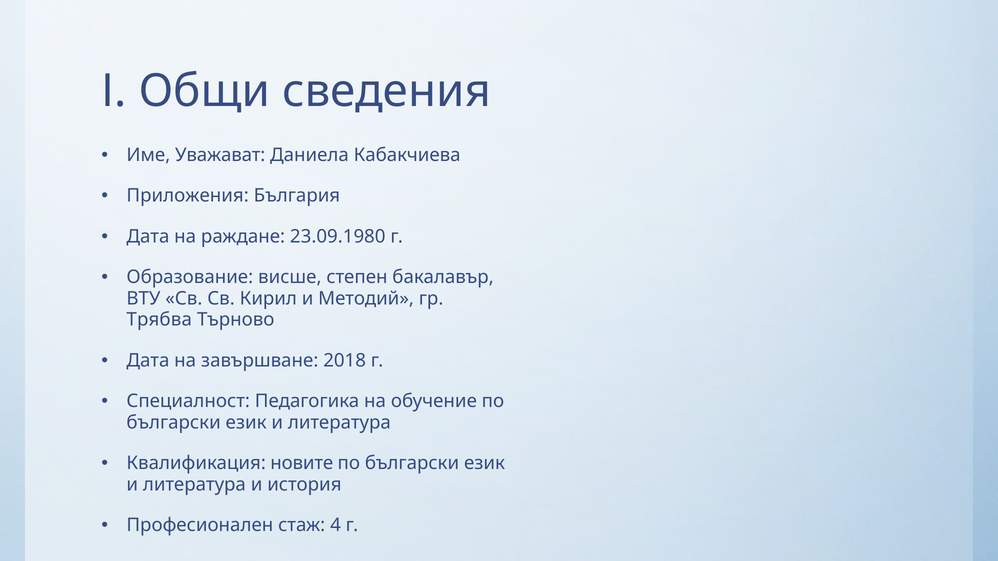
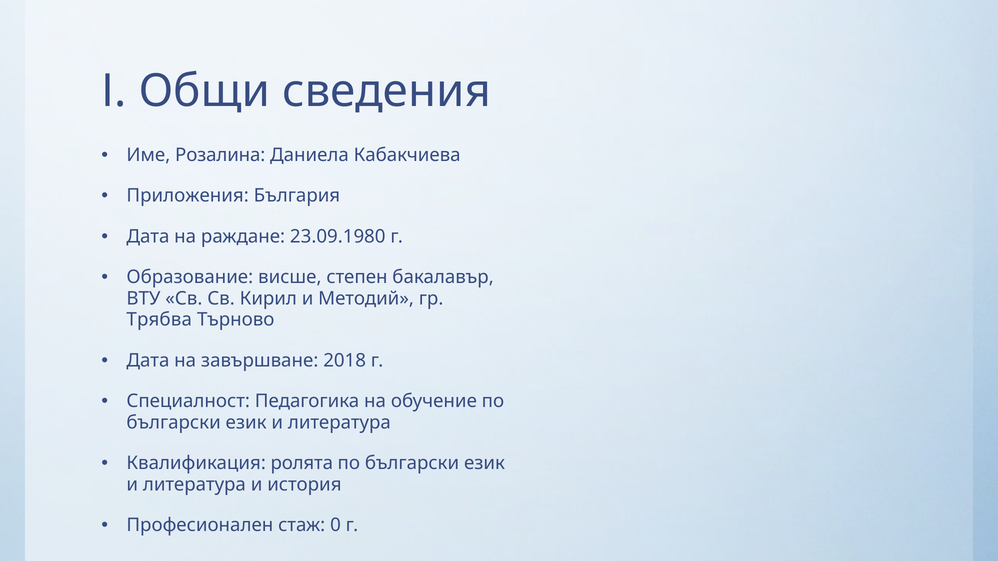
Уважават: Уважават -> Розалина
новите: новите -> ролята
4: 4 -> 0
